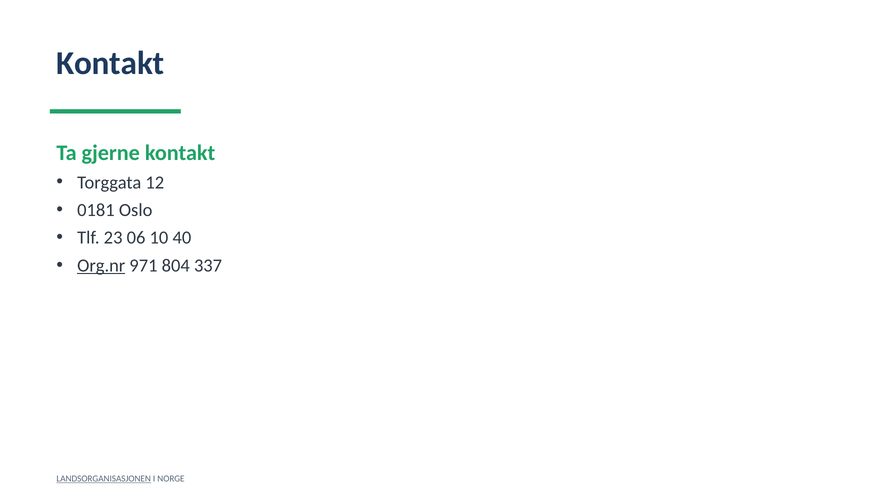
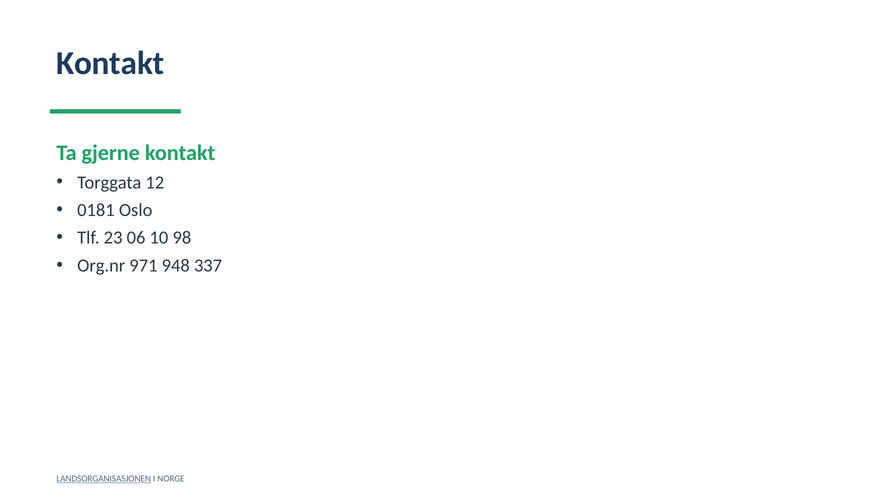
40: 40 -> 98
Org.nr underline: present -> none
804: 804 -> 948
